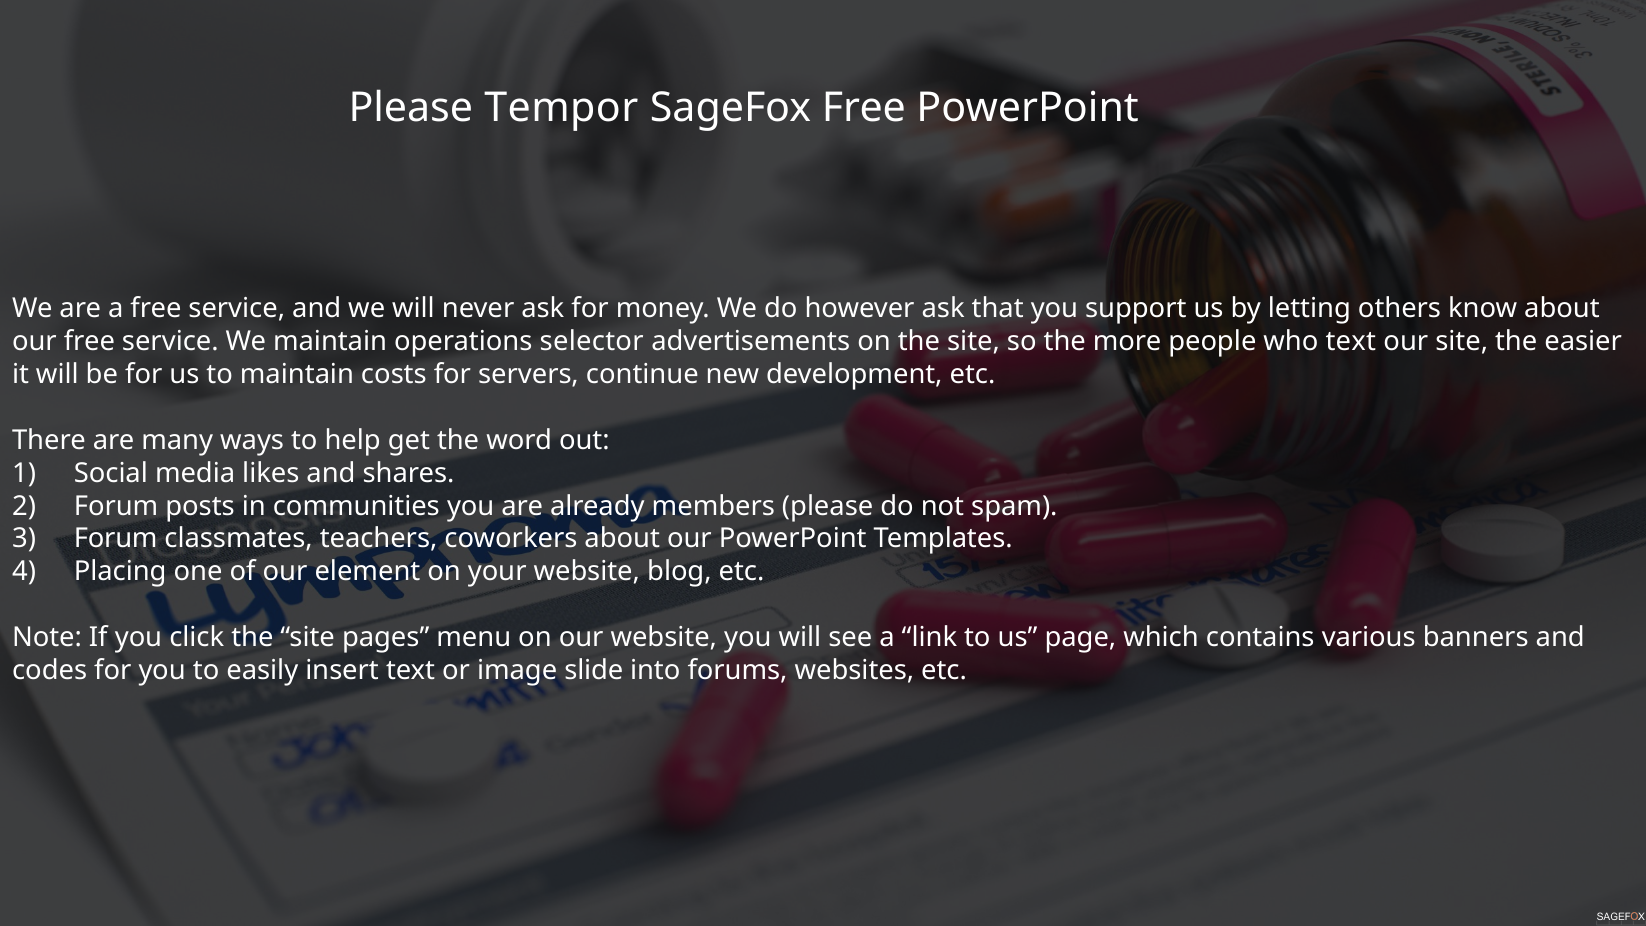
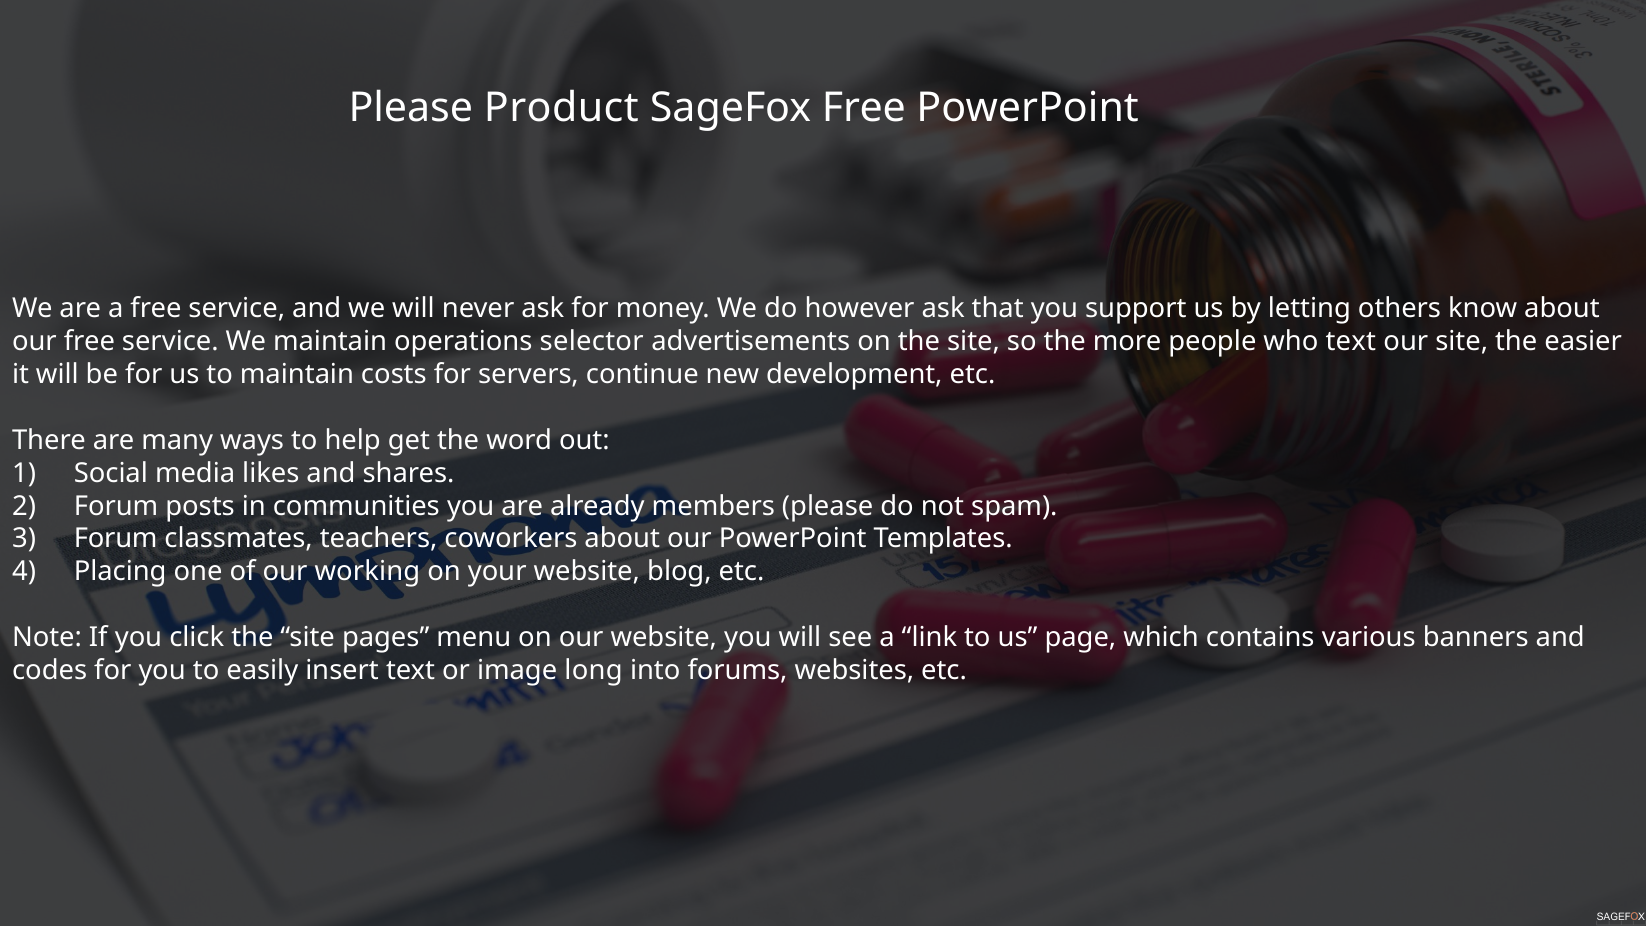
Tempor: Tempor -> Product
element: element -> working
slide: slide -> long
